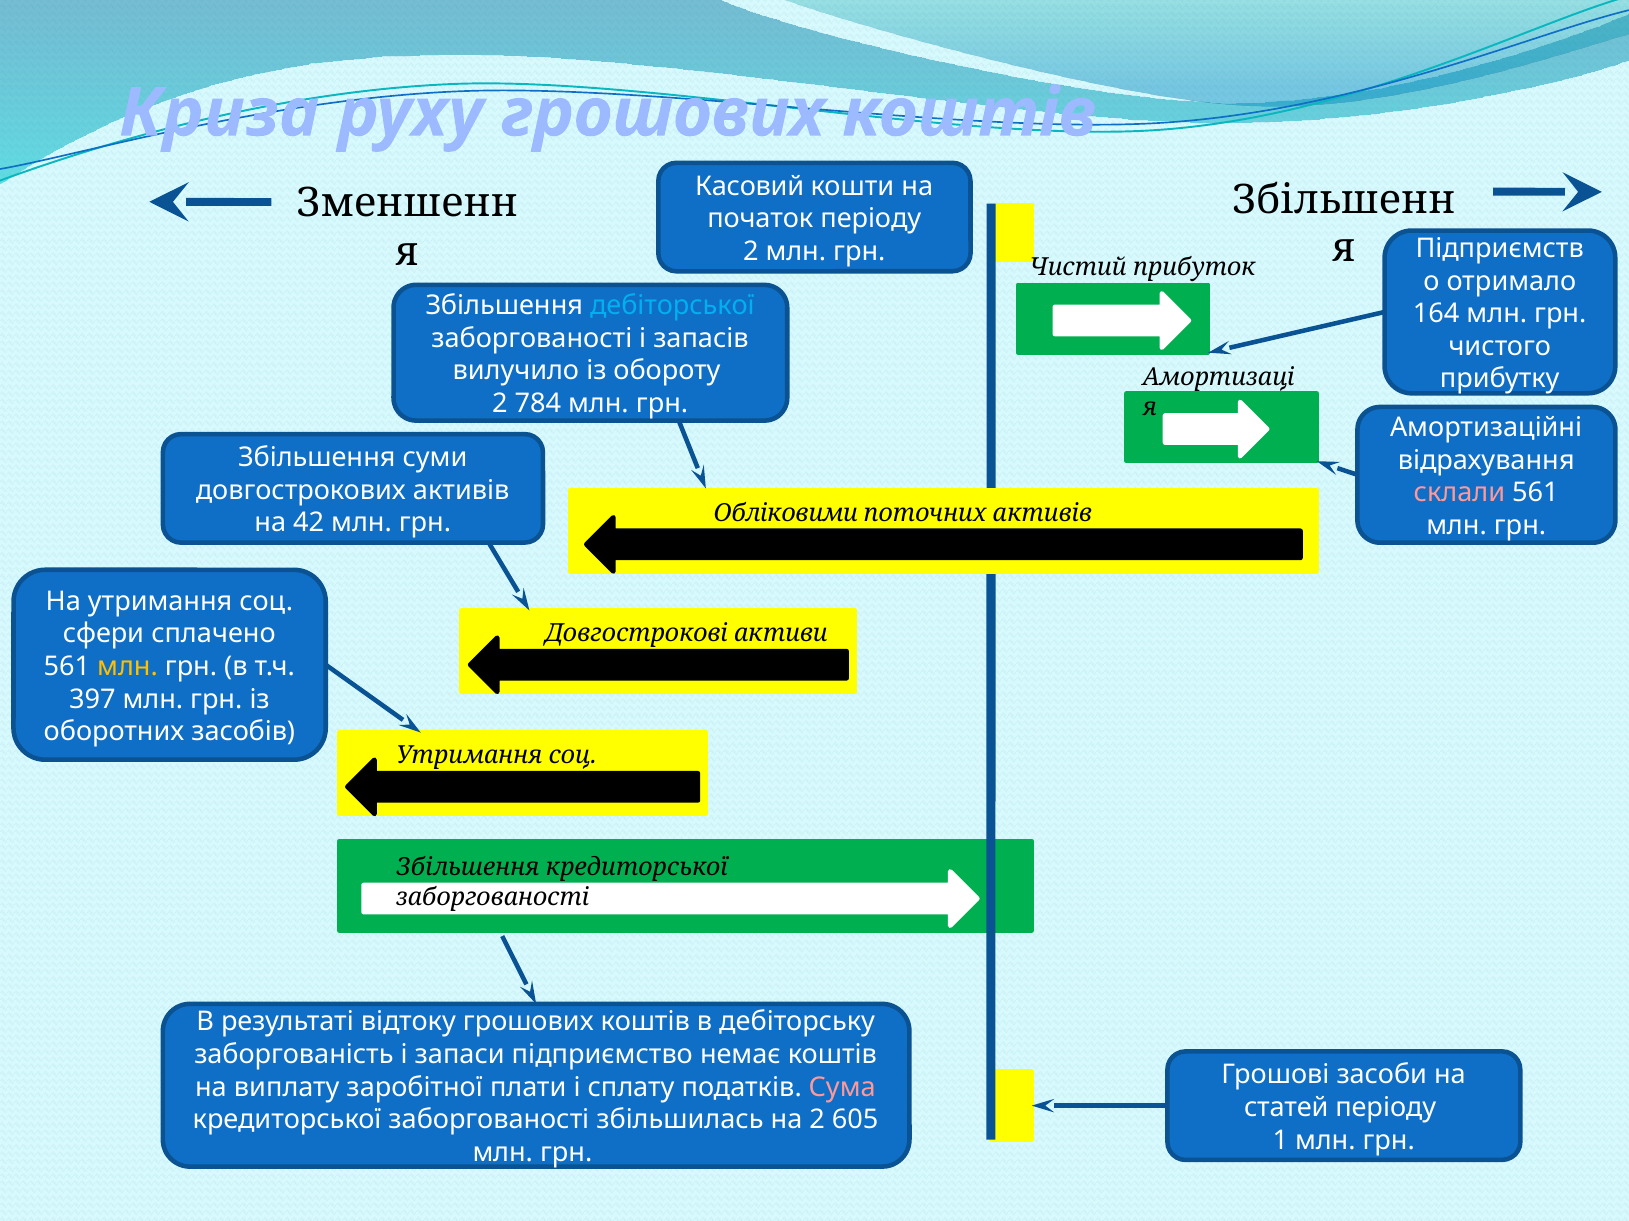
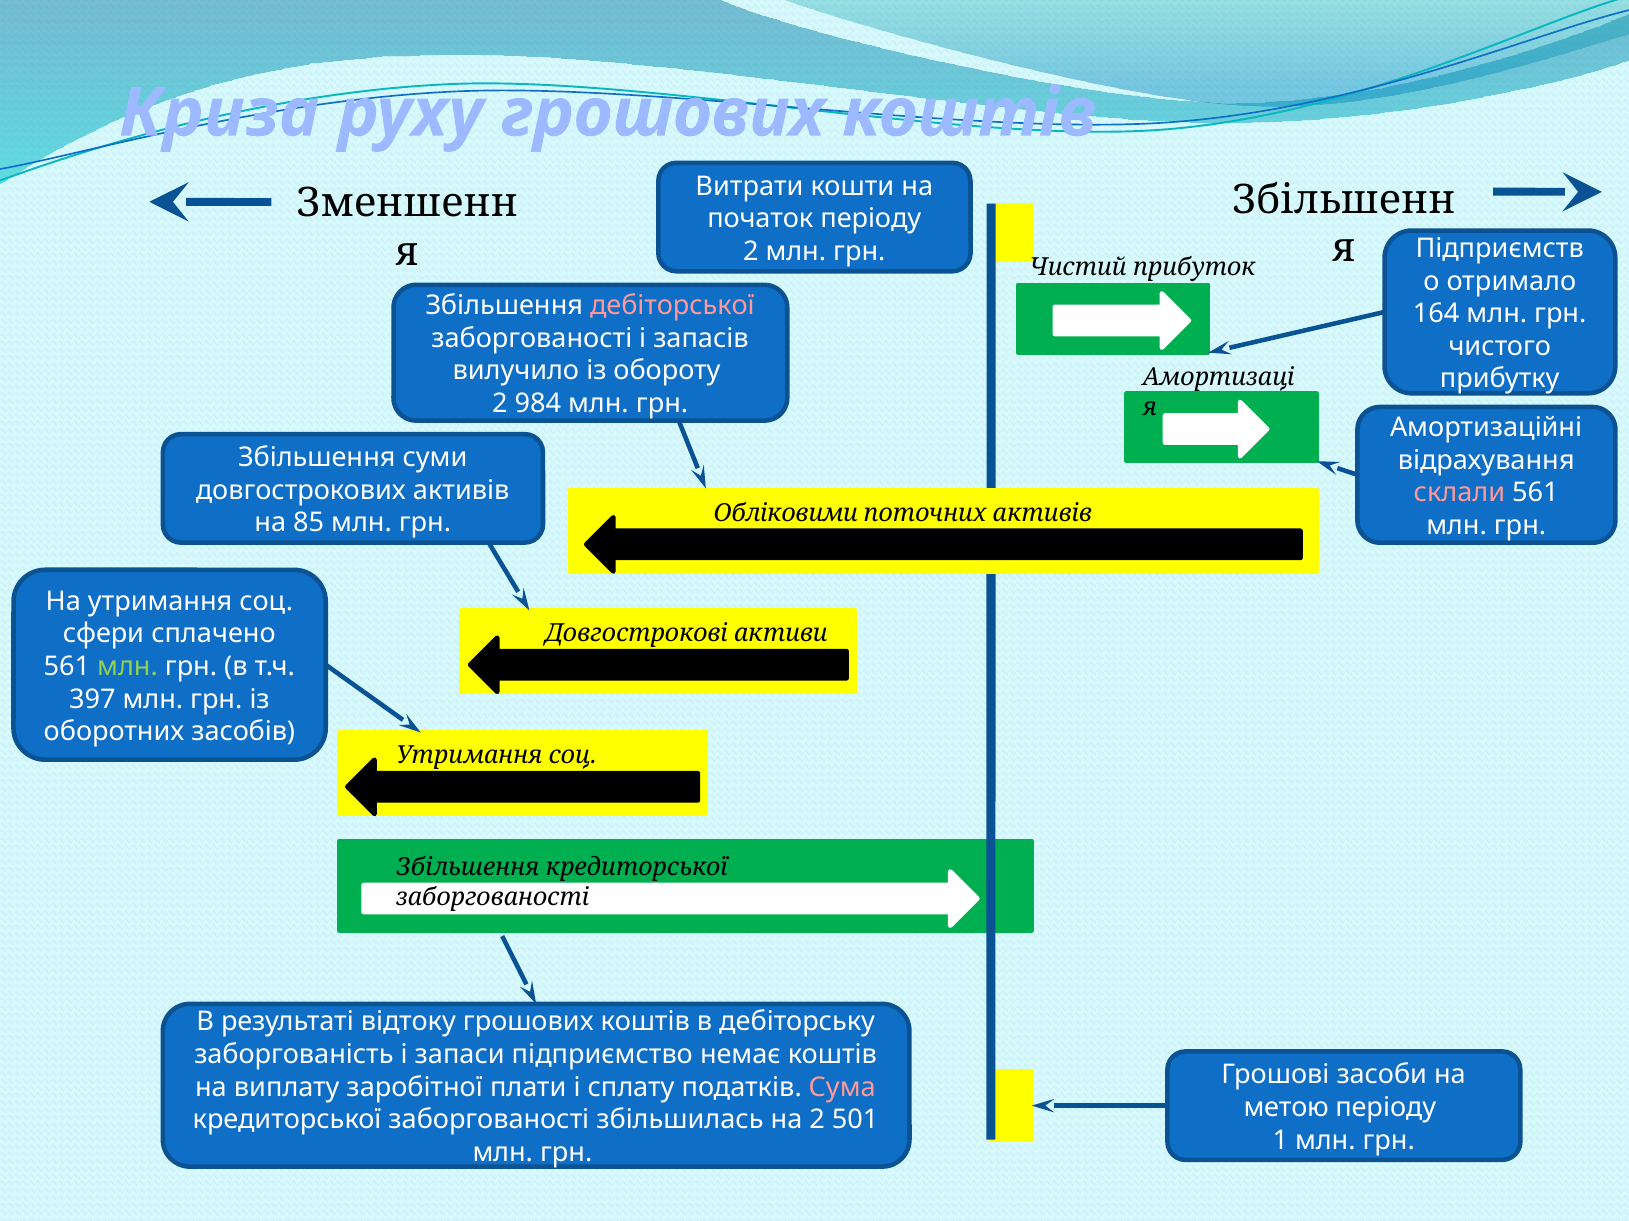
Касовий: Касовий -> Витрати
дебіторської colour: light blue -> pink
784: 784 -> 984
42: 42 -> 85
млн at (128, 667) colour: yellow -> light green
статей: статей -> метою
605: 605 -> 501
